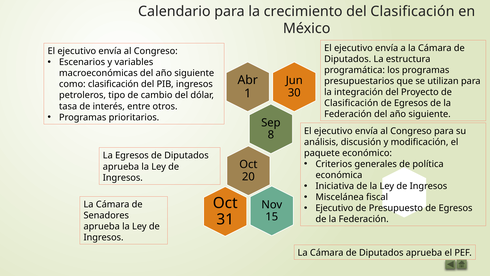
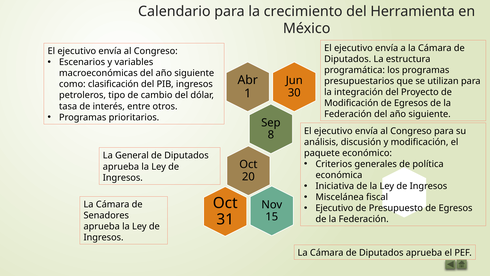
del Clasificación: Clasificación -> Herramienta
Clasificación at (351, 103): Clasificación -> Modificación
La Egresos: Egresos -> General
